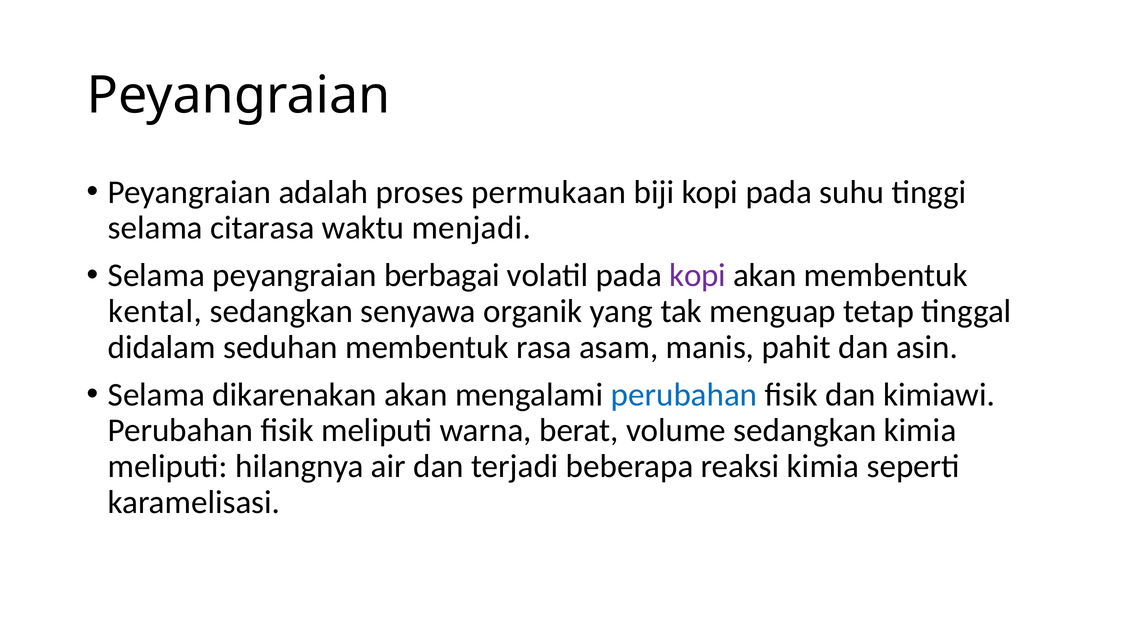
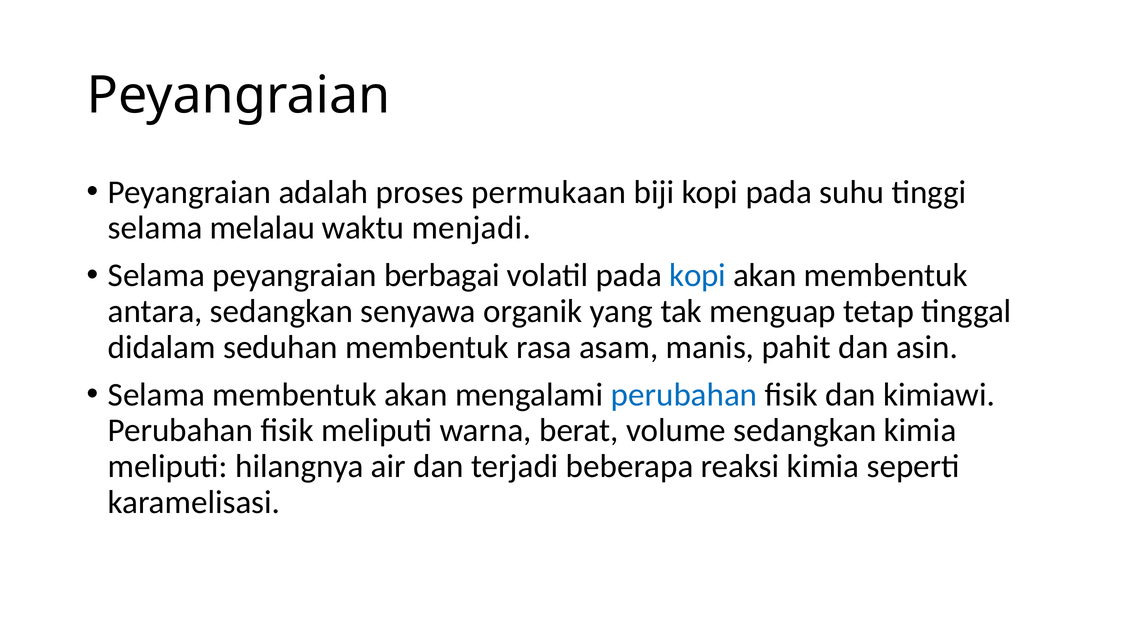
citarasa: citarasa -> melalau
kopi at (698, 275) colour: purple -> blue
kental: kental -> antara
Selama dikarenakan: dikarenakan -> membentuk
